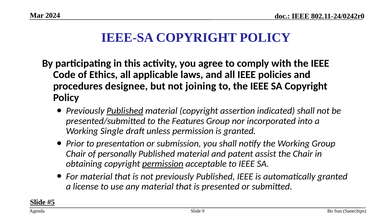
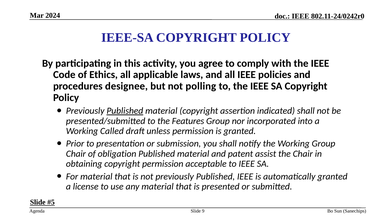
joining: joining -> polling
Single: Single -> Called
personally: personally -> obligation
permission at (163, 164) underline: present -> none
